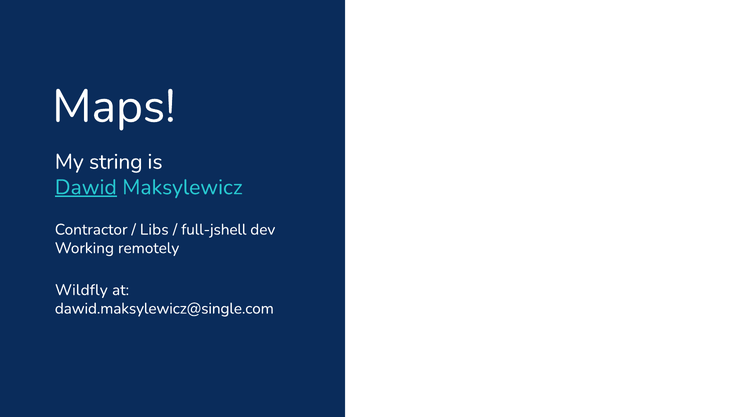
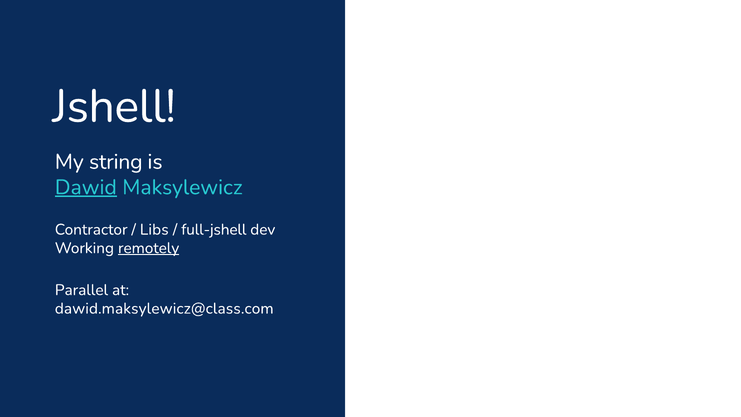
Maps: Maps -> Jshell
remotely underline: none -> present
Wildfly: Wildfly -> Parallel
dawid.maksylewicz@single.com: dawid.maksylewicz@single.com -> dawid.maksylewicz@class.com
